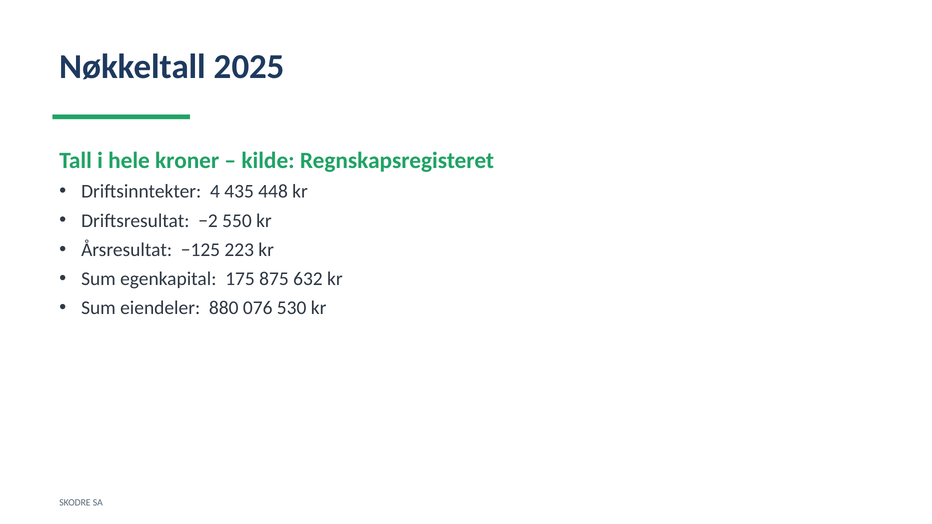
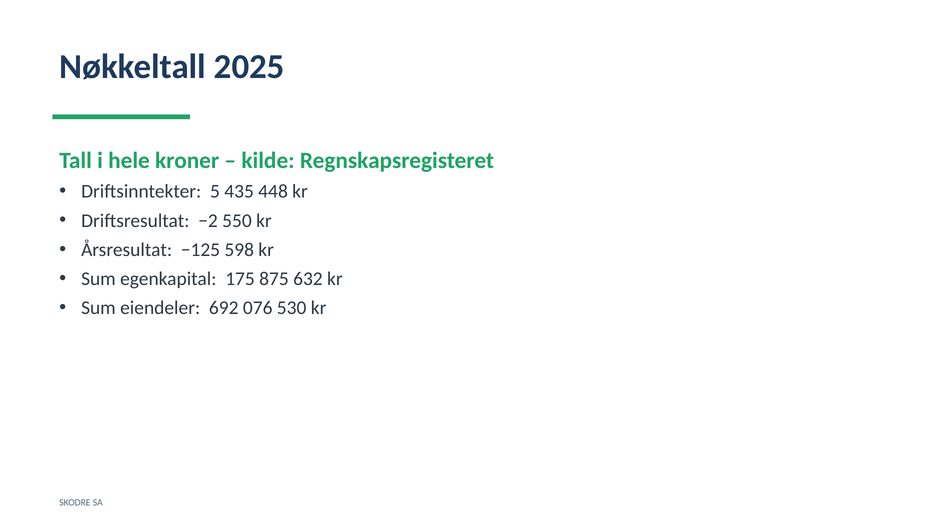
4: 4 -> 5
223: 223 -> 598
880: 880 -> 692
